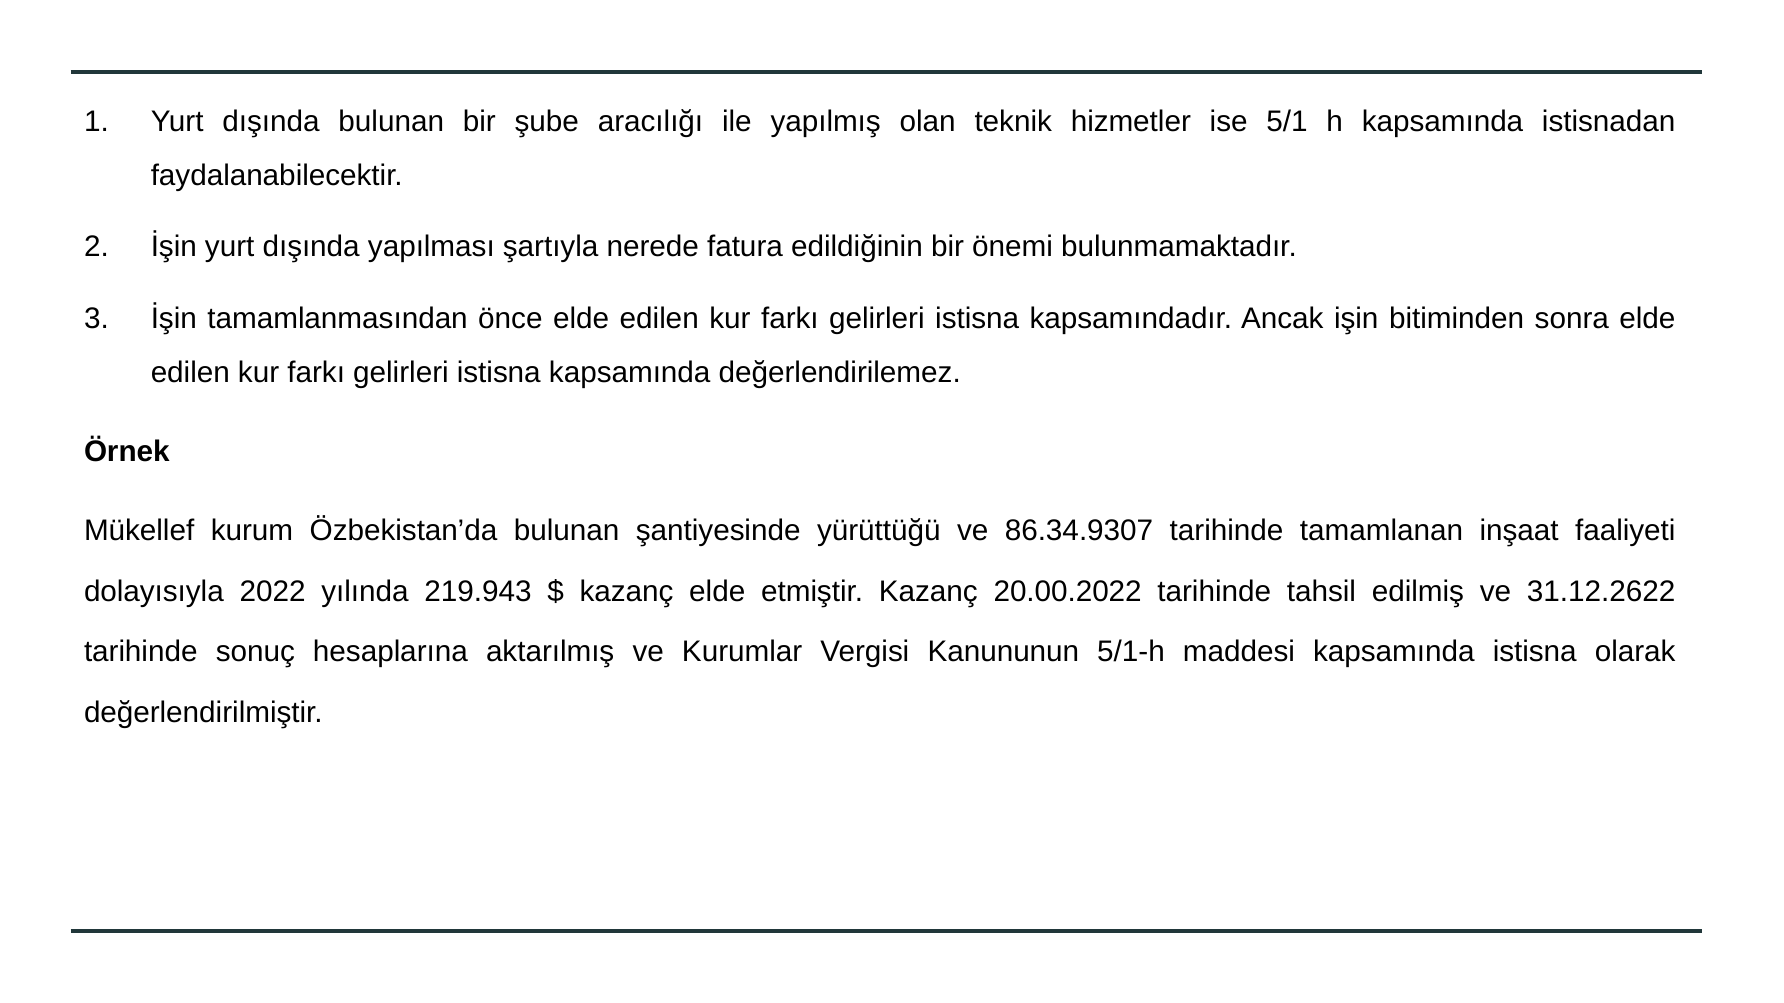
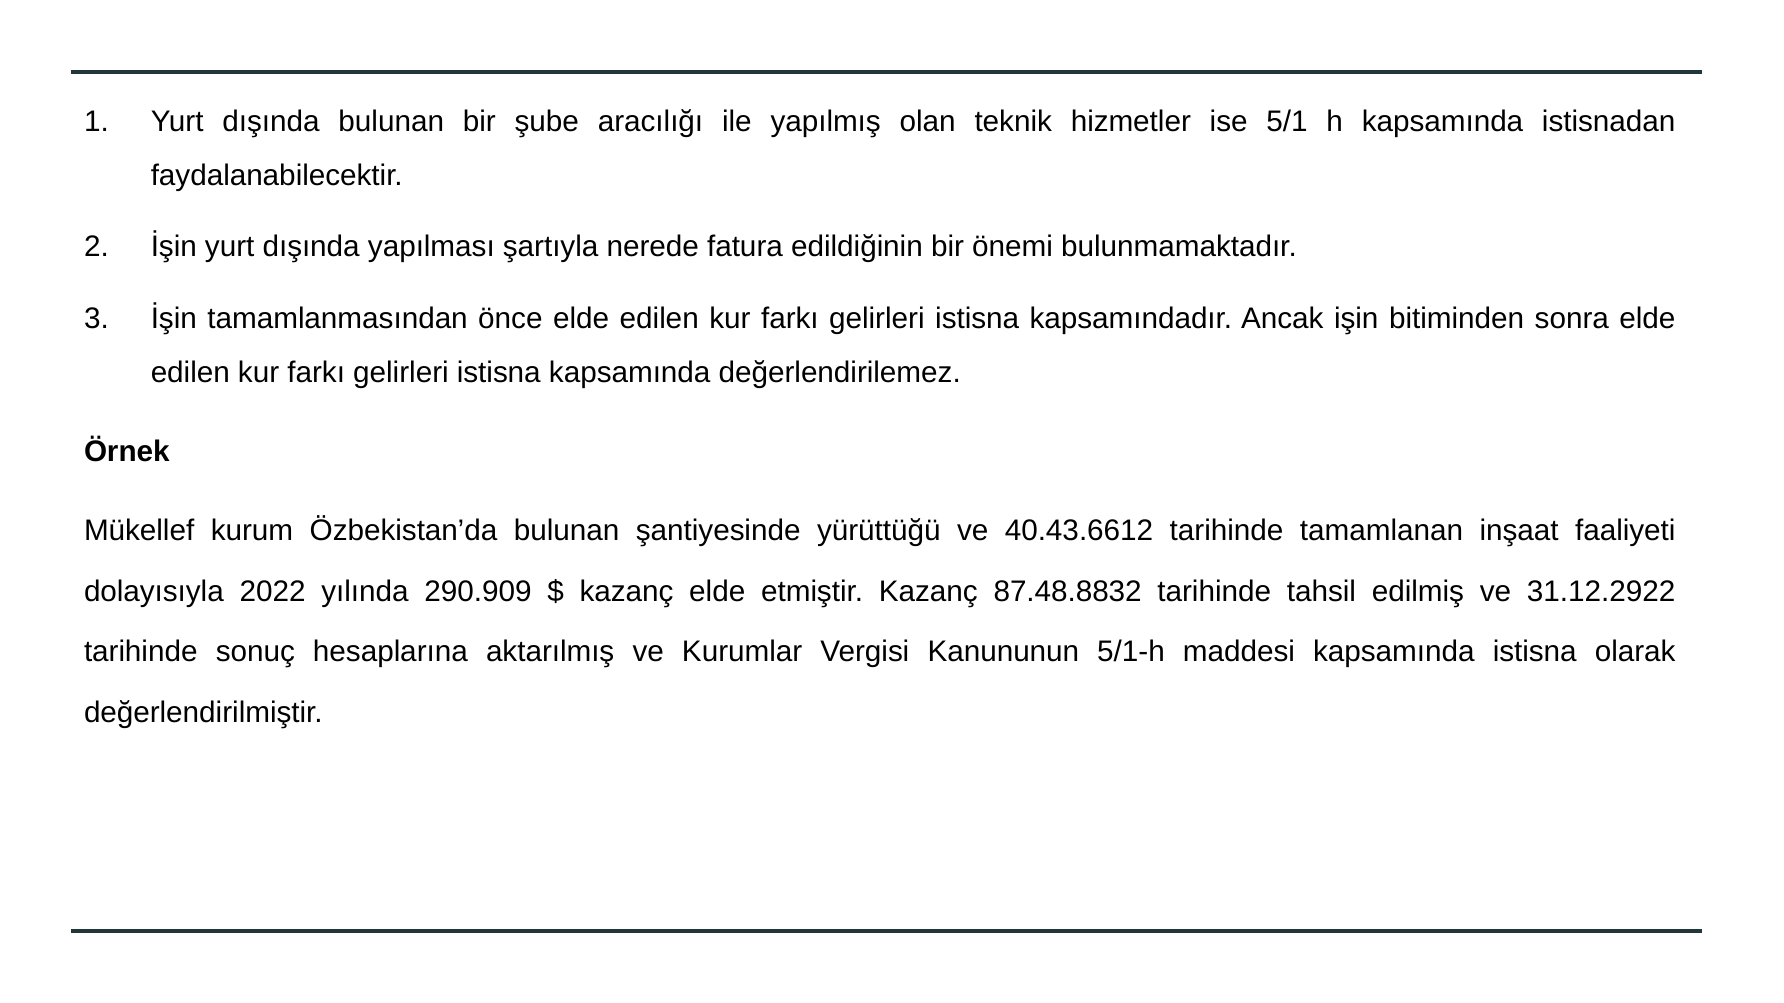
86.34.9307: 86.34.9307 -> 40.43.6612
219.943: 219.943 -> 290.909
20.00.2022: 20.00.2022 -> 87.48.8832
31.12.2622: 31.12.2622 -> 31.12.2922
